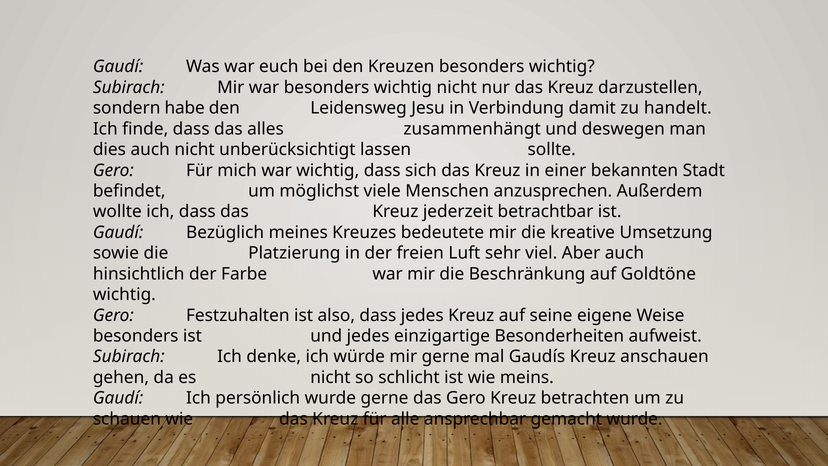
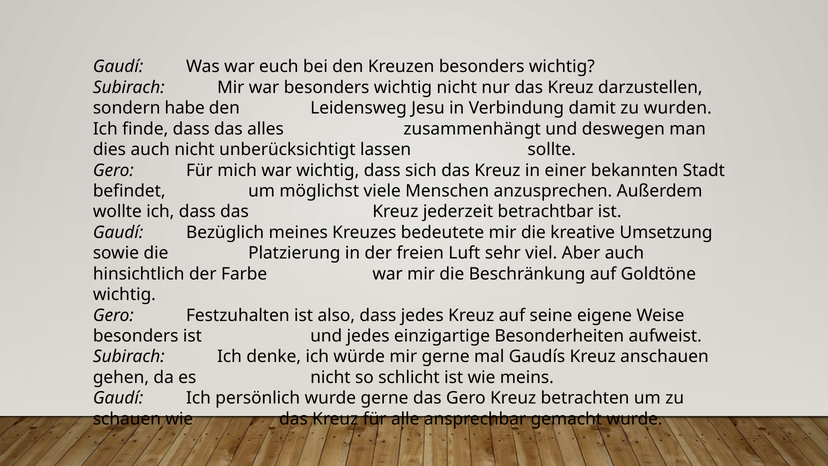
handelt: handelt -> wurden
